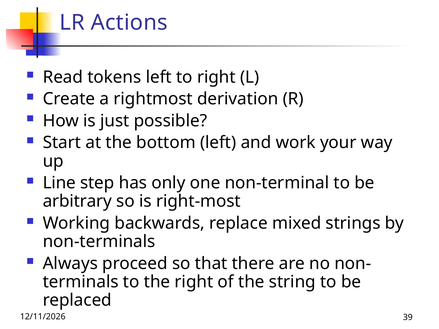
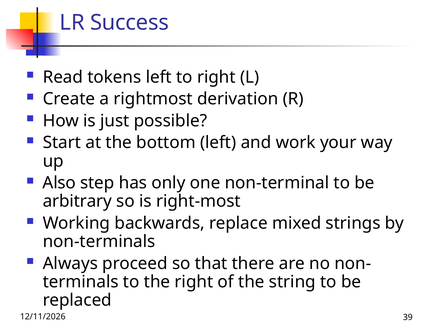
Actions: Actions -> Success
Line: Line -> Also
